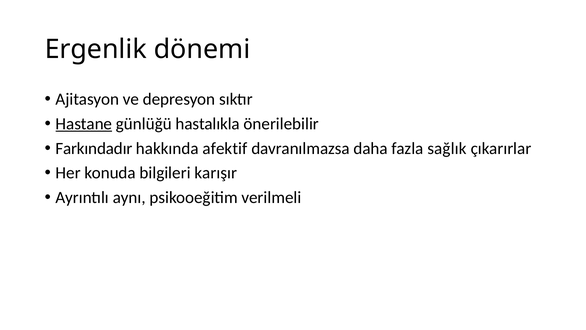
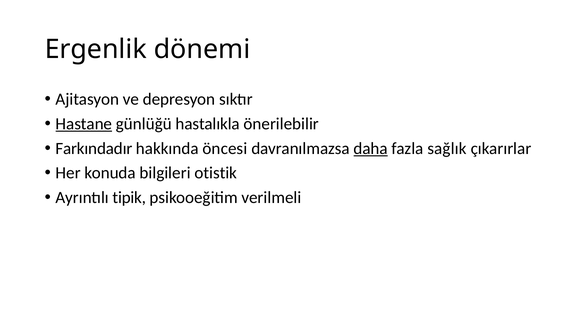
afektif: afektif -> öncesi
daha underline: none -> present
karışır: karışır -> otistik
aynı: aynı -> tipik
